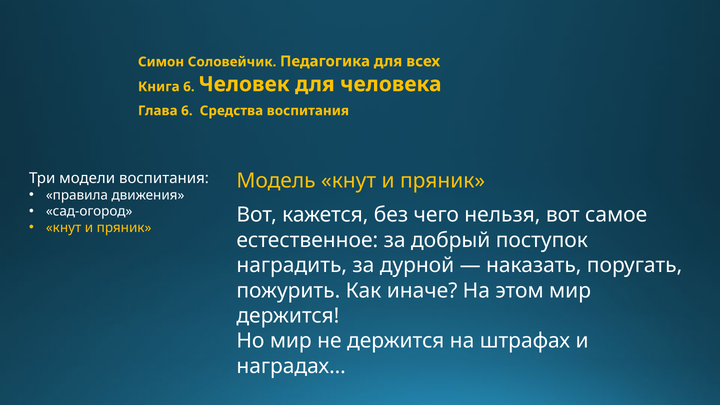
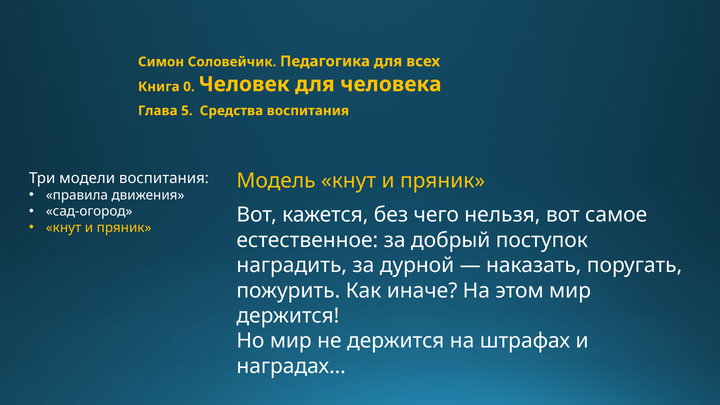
Книга 6: 6 -> 0
Глава 6: 6 -> 5
